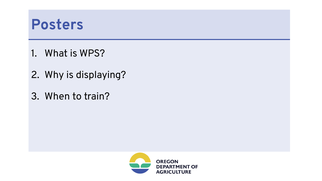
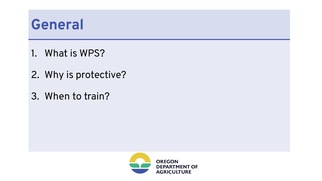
Posters: Posters -> General
displaying: displaying -> protective
